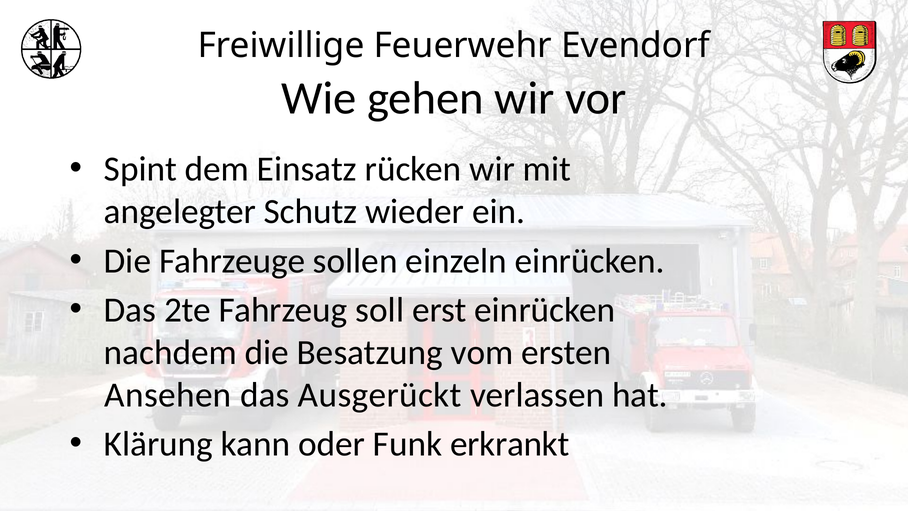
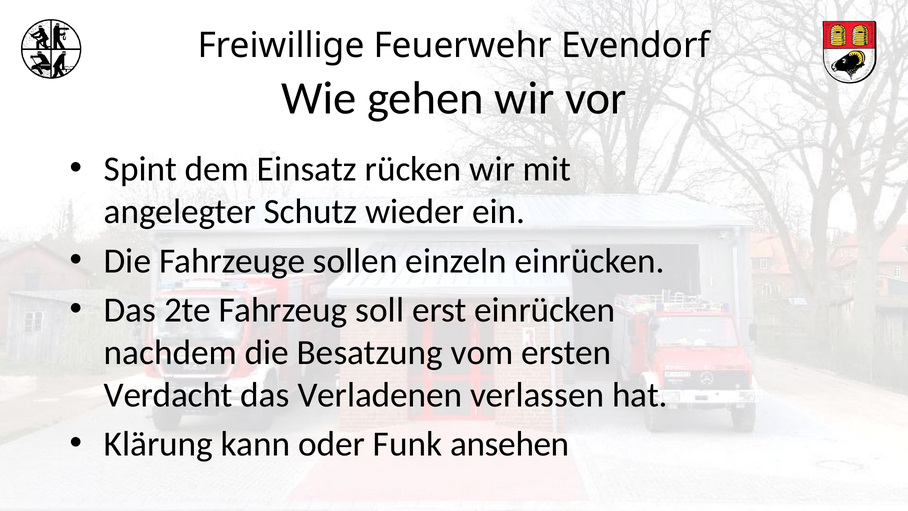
Ansehen: Ansehen -> Verdacht
Ausgerückt: Ausgerückt -> Verladenen
erkrankt: erkrankt -> ansehen
